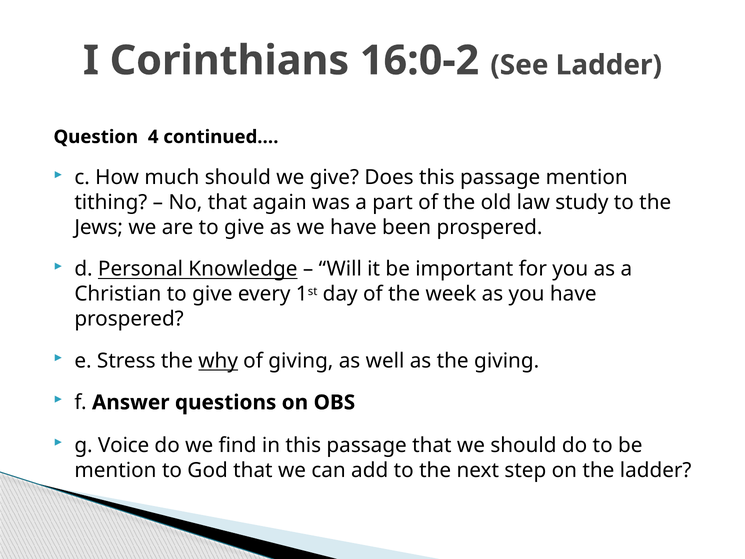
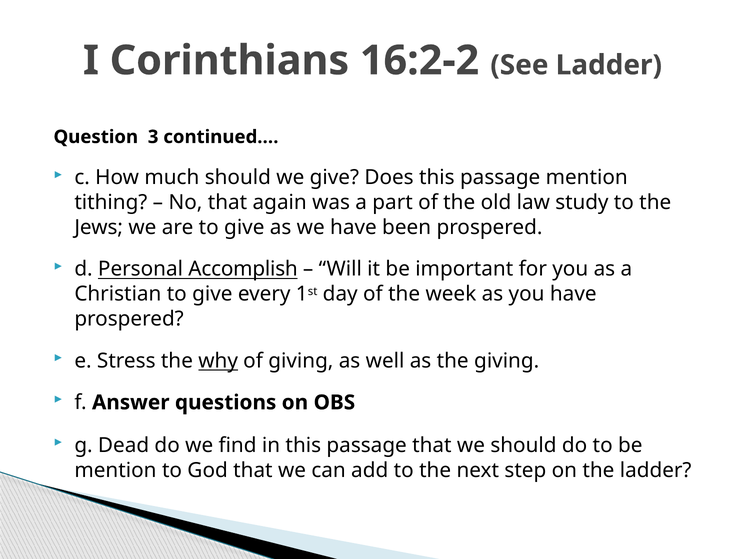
16:0-2: 16:0-2 -> 16:2-2
4: 4 -> 3
Knowledge: Knowledge -> Accomplish
Voice: Voice -> Dead
